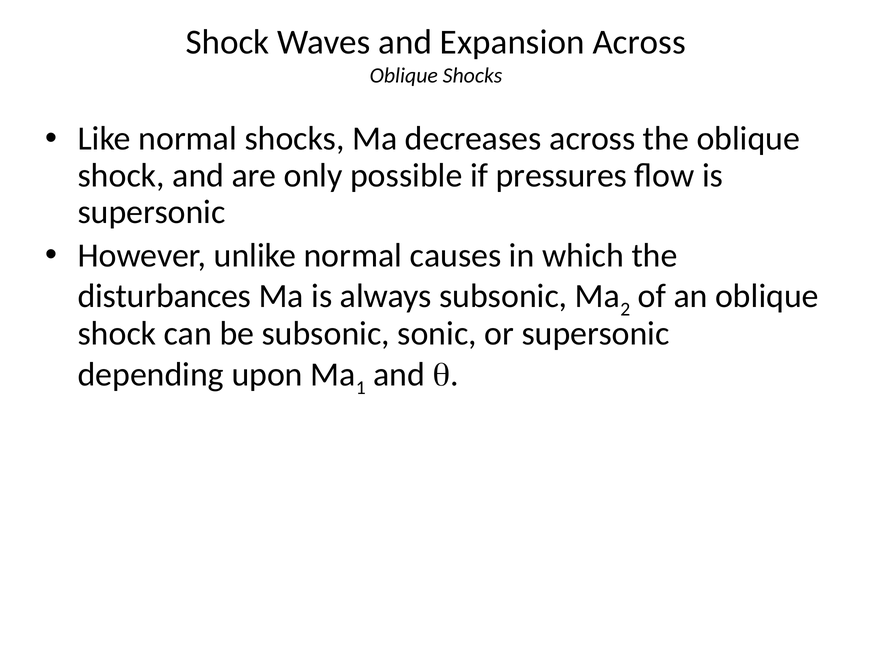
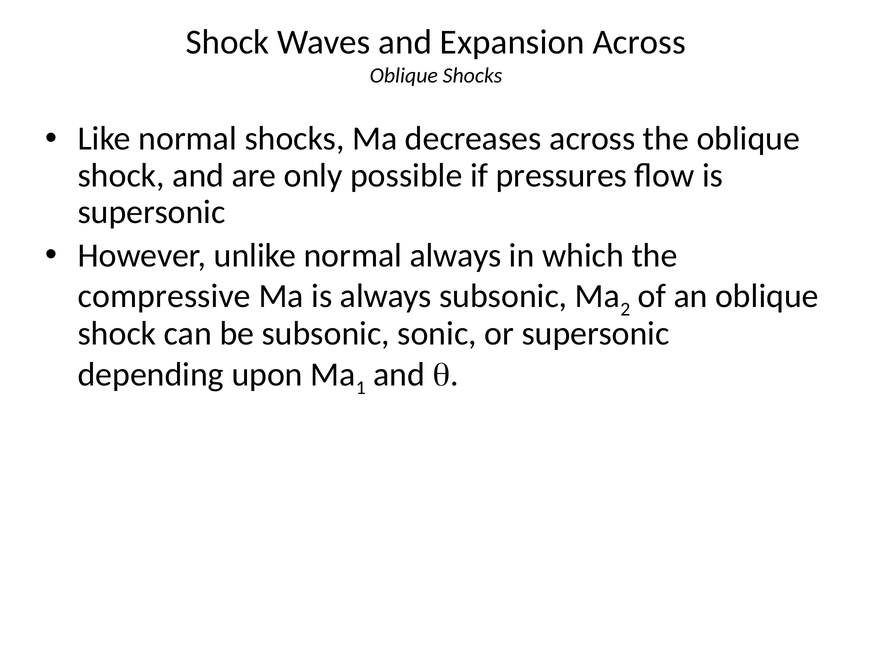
normal causes: causes -> always
disturbances: disturbances -> compressive
